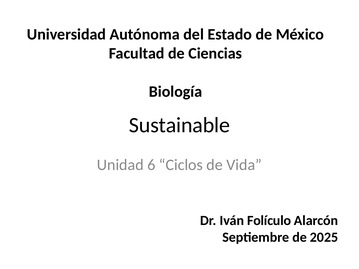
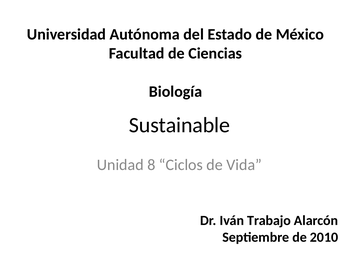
6: 6 -> 8
Folículo: Folículo -> Trabajo
2025: 2025 -> 2010
